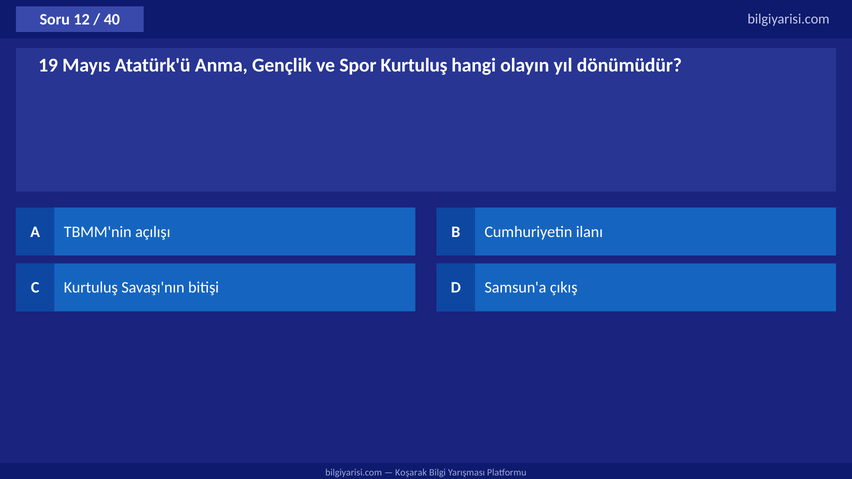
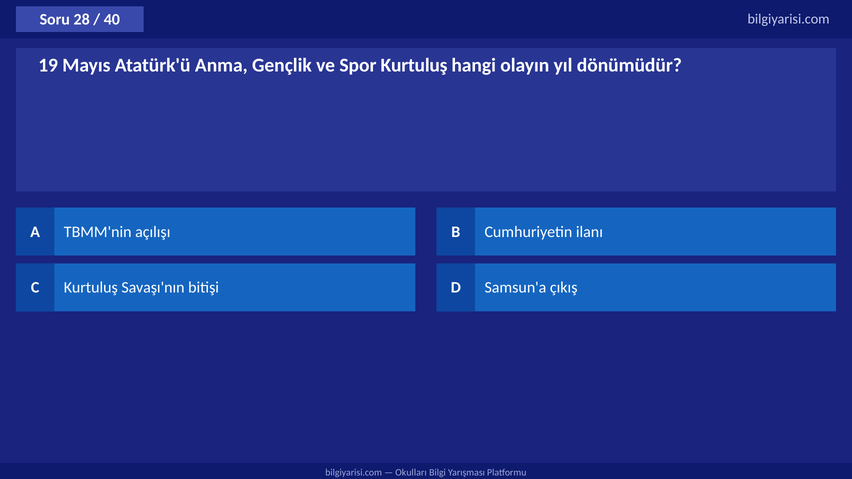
12: 12 -> 28
Koşarak: Koşarak -> Okulları
